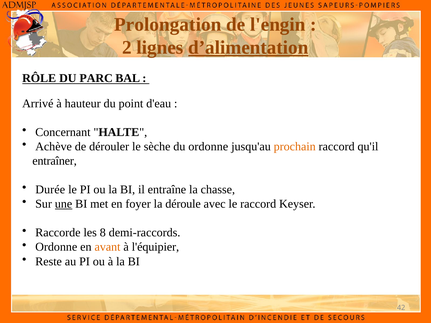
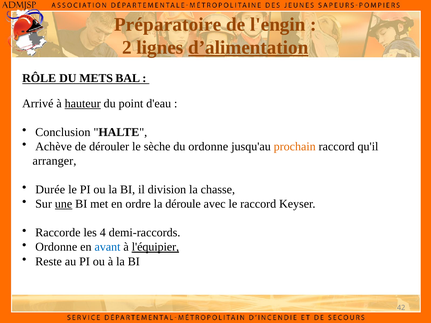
Prolongation: Prolongation -> Préparatoire
PARC: PARC -> METS
hauteur underline: none -> present
Concernant: Concernant -> Conclusion
entraîner: entraîner -> arranger
entraîne: entraîne -> division
foyer: foyer -> ordre
8: 8 -> 4
avant colour: orange -> blue
l'équipier underline: none -> present
